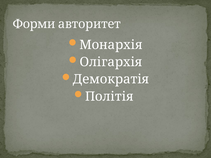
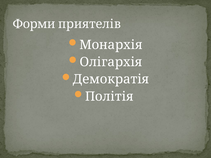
авторитет: авторитет -> приятелів
